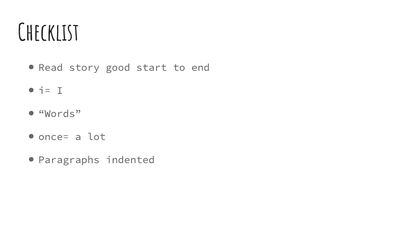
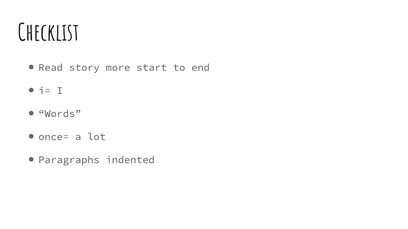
good: good -> more
